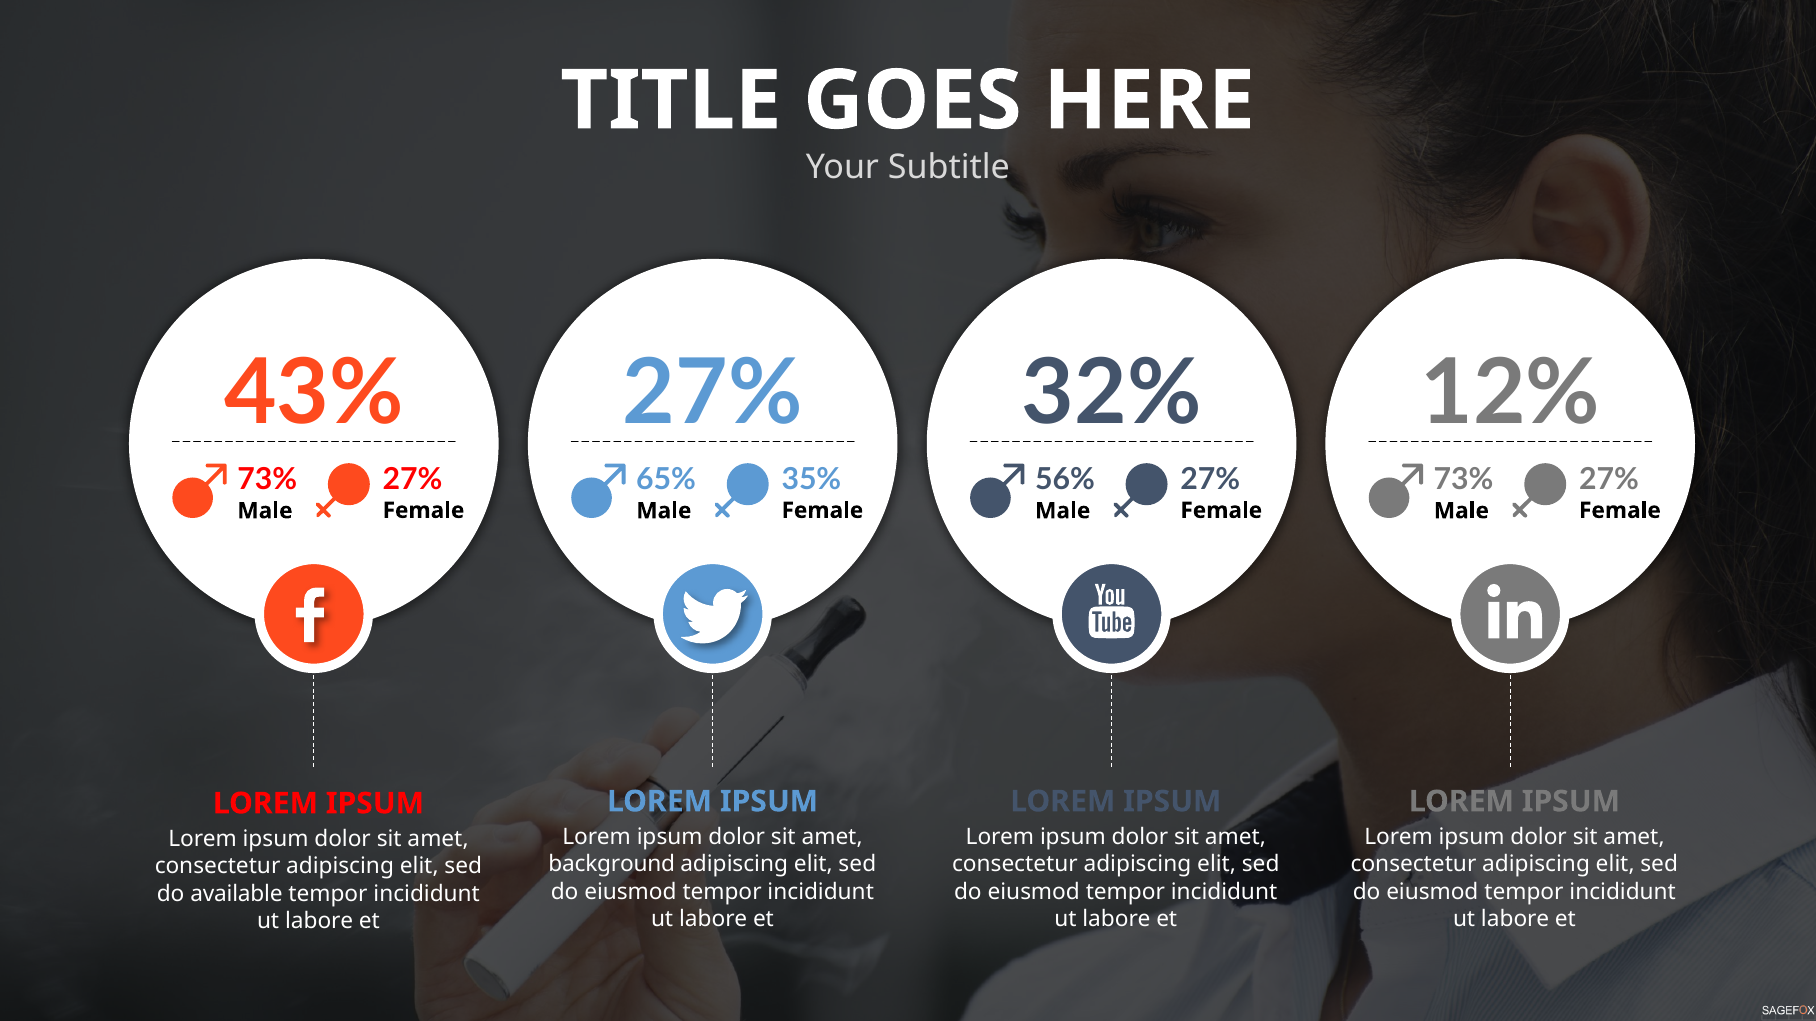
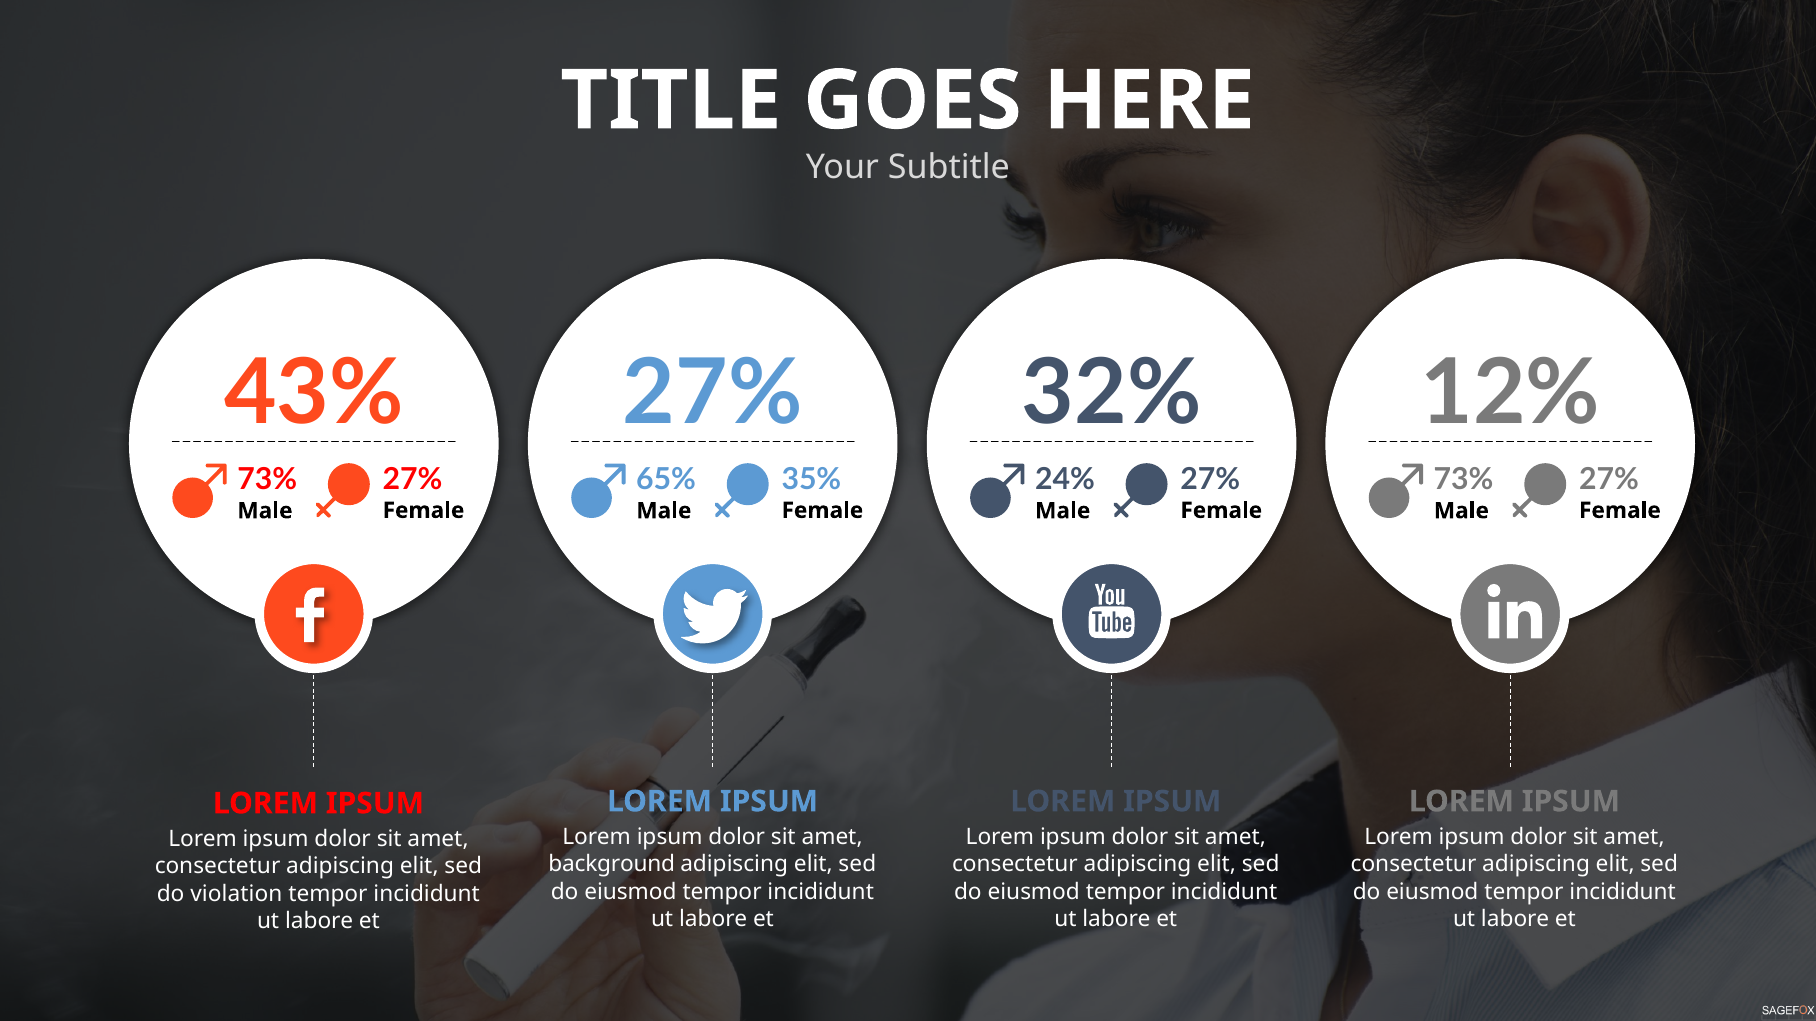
56%: 56% -> 24%
available: available -> violation
